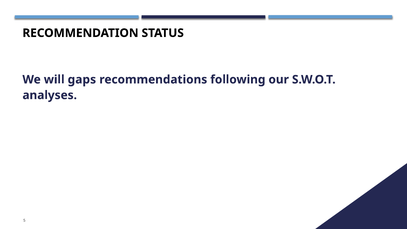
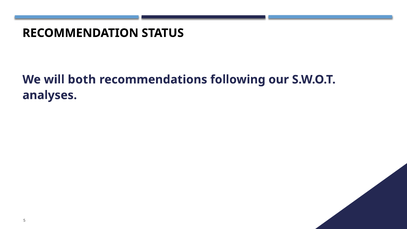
gaps: gaps -> both
